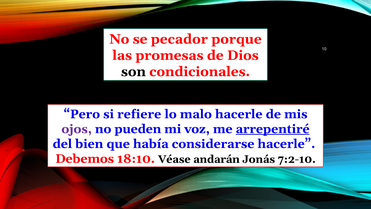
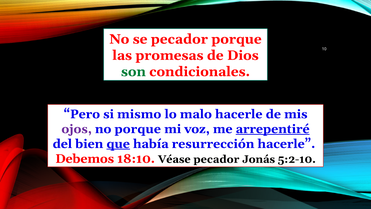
son colour: black -> green
refiere: refiere -> mismo
no pueden: pueden -> porque
que underline: none -> present
considerarse: considerarse -> resurrección
Véase andarán: andarán -> pecador
7:2-10: 7:2-10 -> 5:2-10
